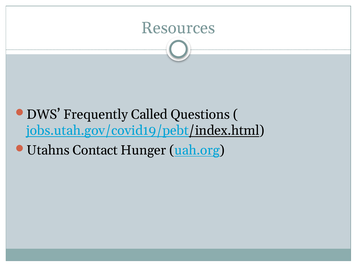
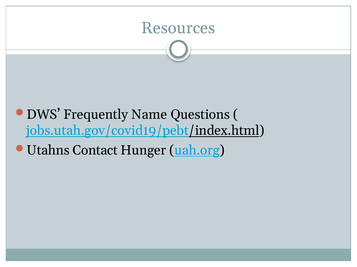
Called: Called -> Name
